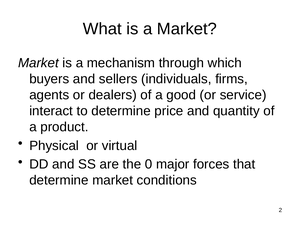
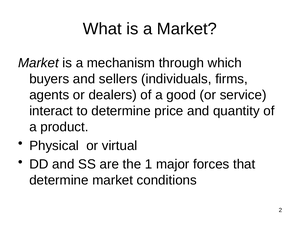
0: 0 -> 1
